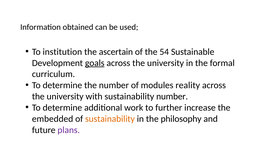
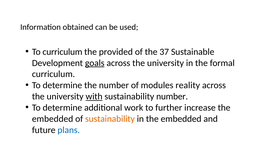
To institution: institution -> curriculum
ascertain: ascertain -> provided
54: 54 -> 37
with underline: none -> present
in the philosophy: philosophy -> embedded
plans colour: purple -> blue
